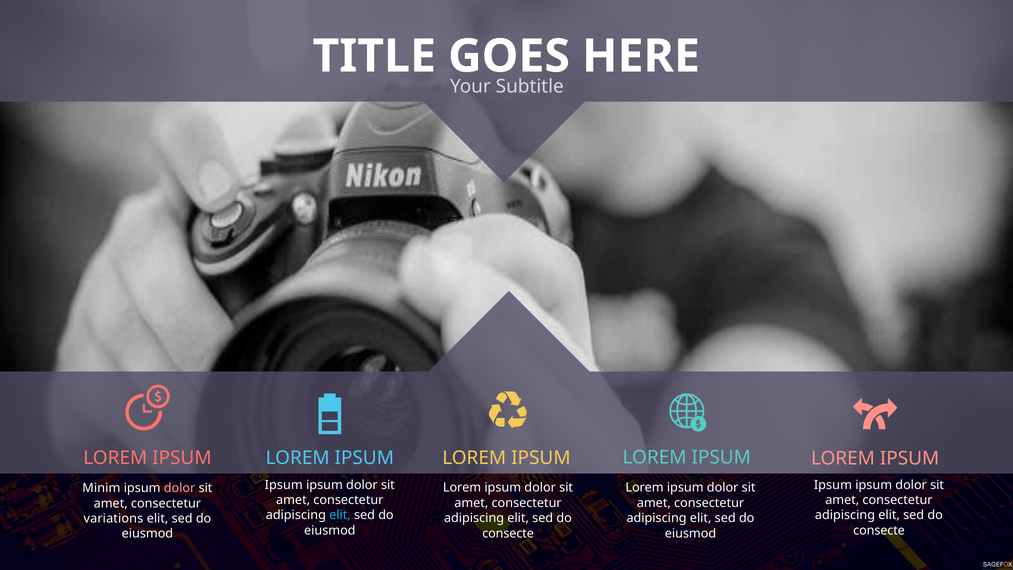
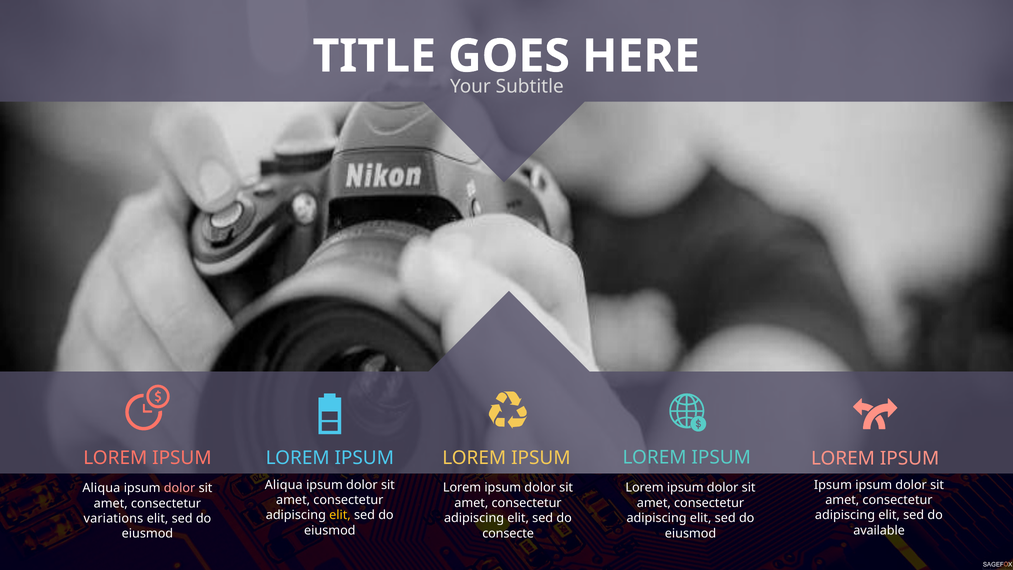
Ipsum at (284, 485): Ipsum -> Aliqua
Minim at (101, 488): Minim -> Aliqua
elit at (340, 515) colour: light blue -> yellow
consecte at (879, 530): consecte -> available
